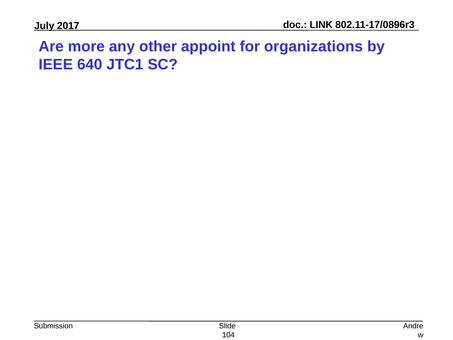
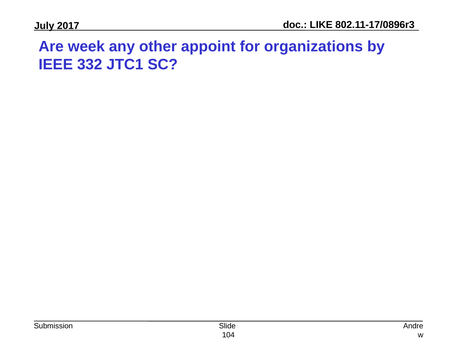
LINK: LINK -> LIKE
more: more -> week
640: 640 -> 332
